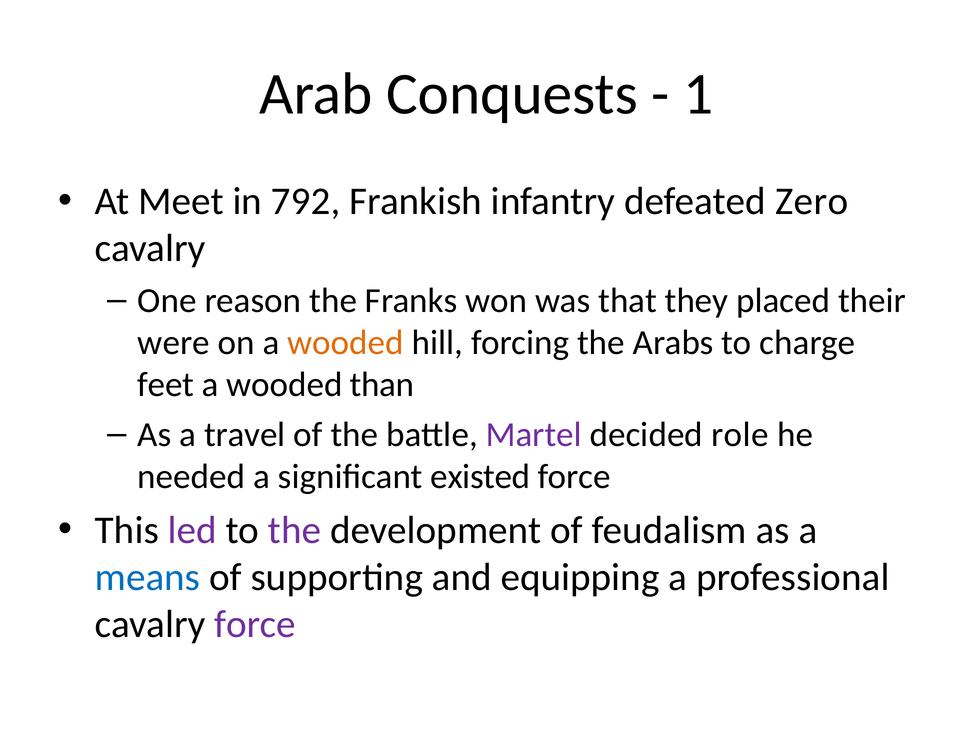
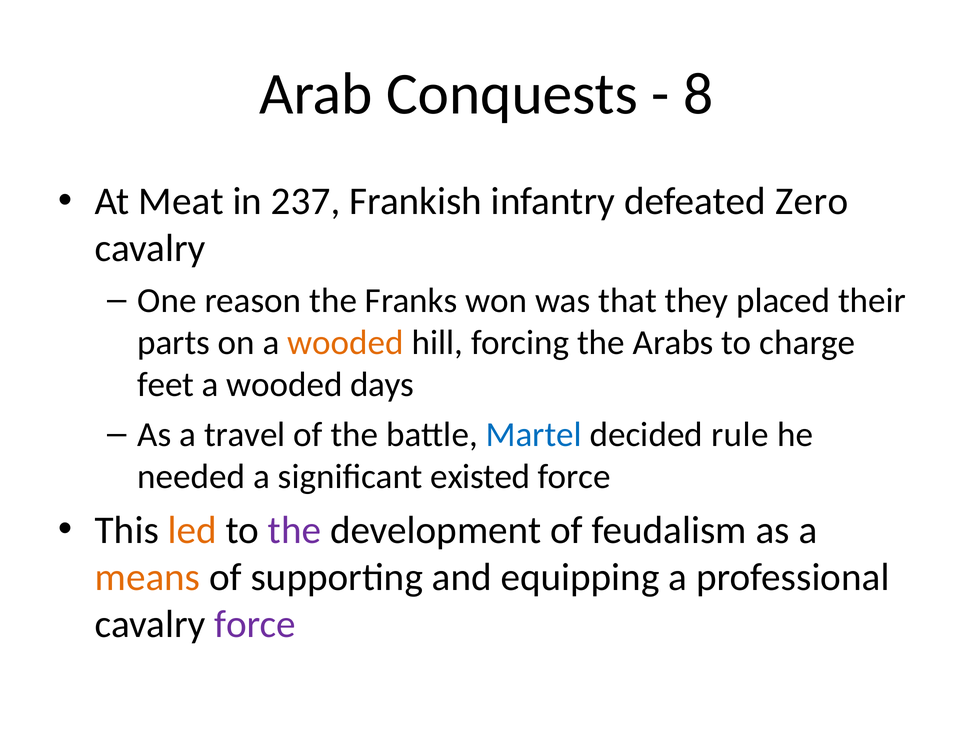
1: 1 -> 8
Meet: Meet -> Meat
792: 792 -> 237
were: were -> parts
than: than -> days
Martel colour: purple -> blue
role: role -> rule
led colour: purple -> orange
means colour: blue -> orange
